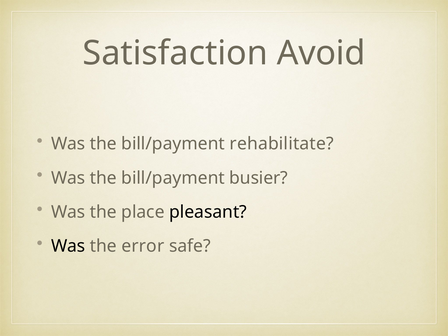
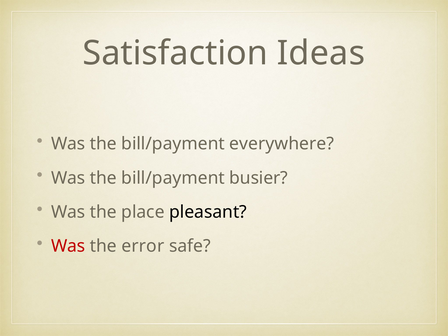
Avoid: Avoid -> Ideas
rehabilitate: rehabilitate -> everywhere
Was at (68, 246) colour: black -> red
